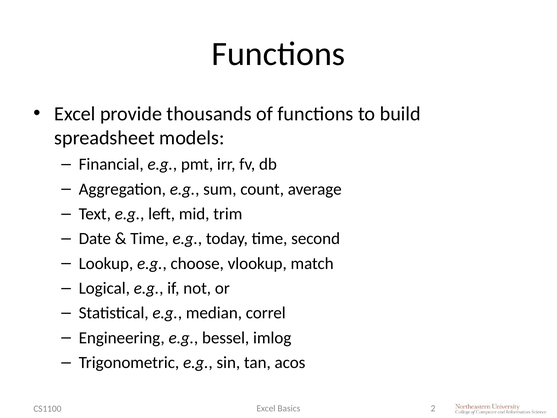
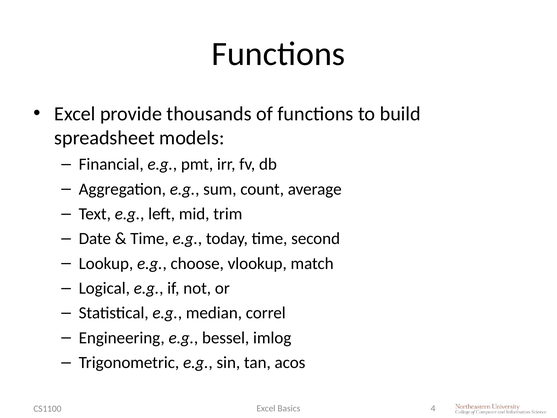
2: 2 -> 4
